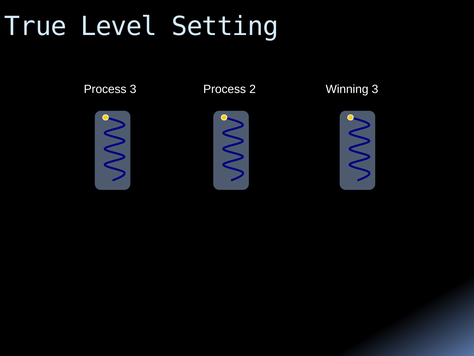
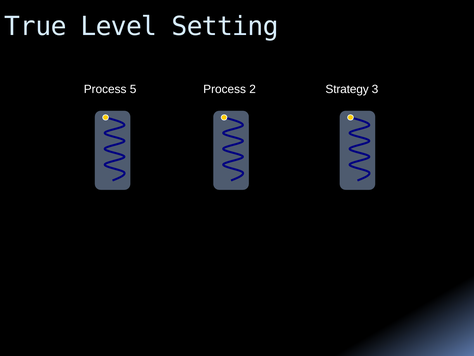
Process 3: 3 -> 5
Winning: Winning -> Strategy
